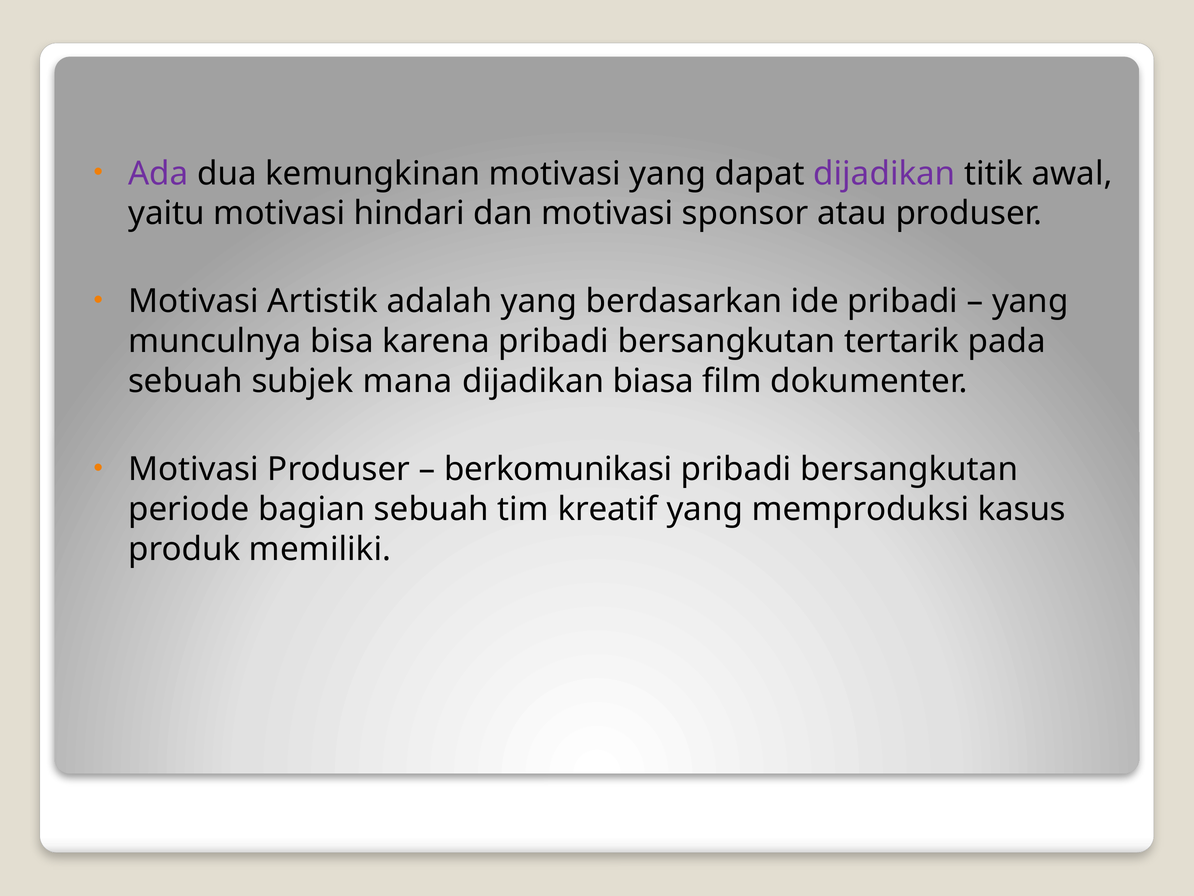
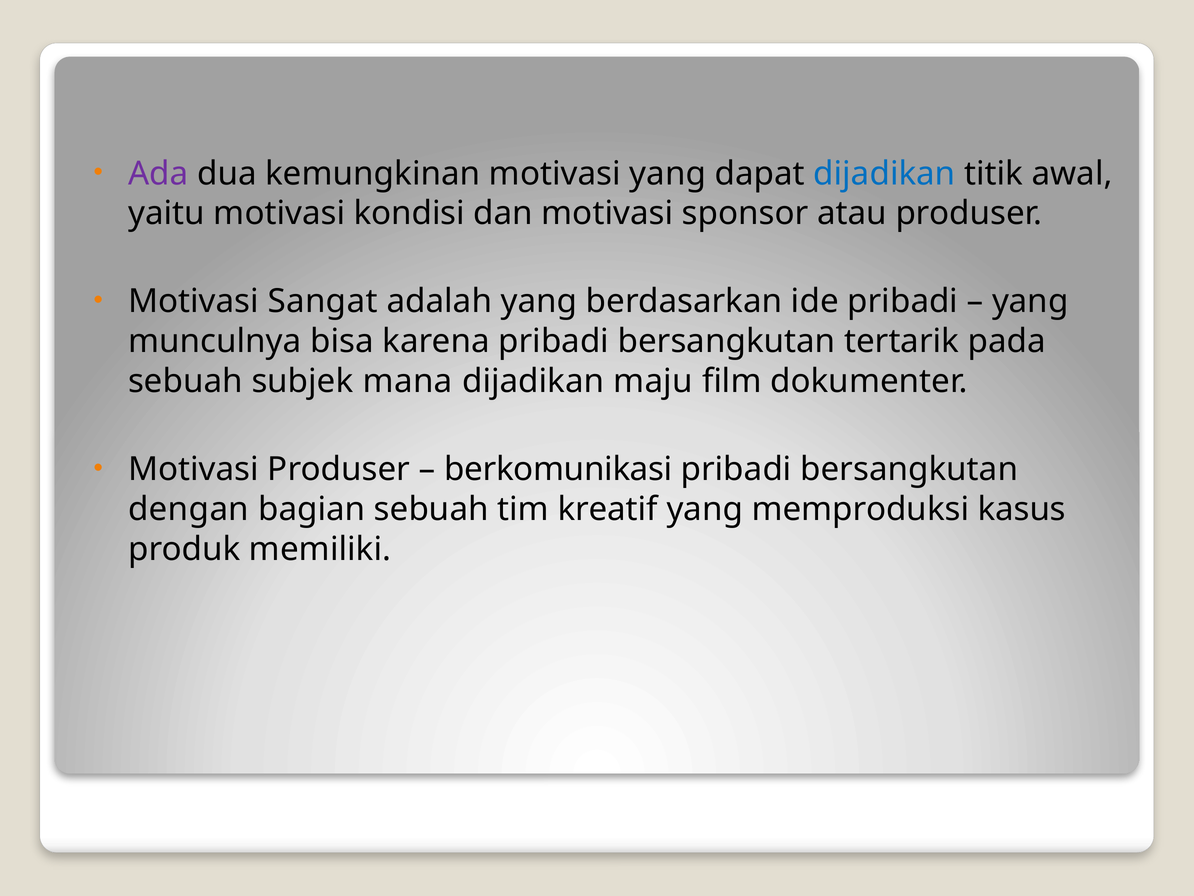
dijadikan at (884, 174) colour: purple -> blue
hindari: hindari -> kondisi
Artistik: Artistik -> Sangat
biasa: biasa -> maju
periode: periode -> dengan
